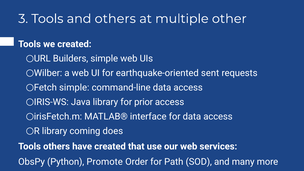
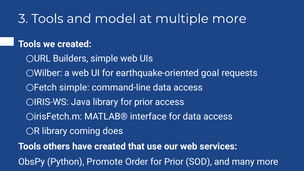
and others: others -> model
multiple other: other -> more
sent: sent -> goal
Order for Path: Path -> Prior
